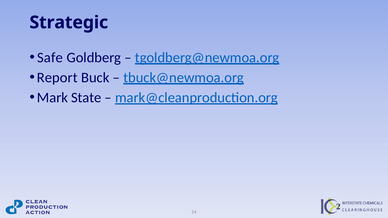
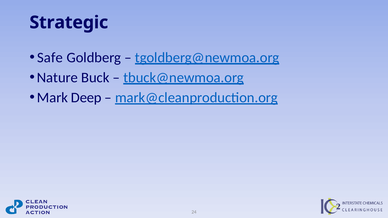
Report: Report -> Nature
State: State -> Deep
